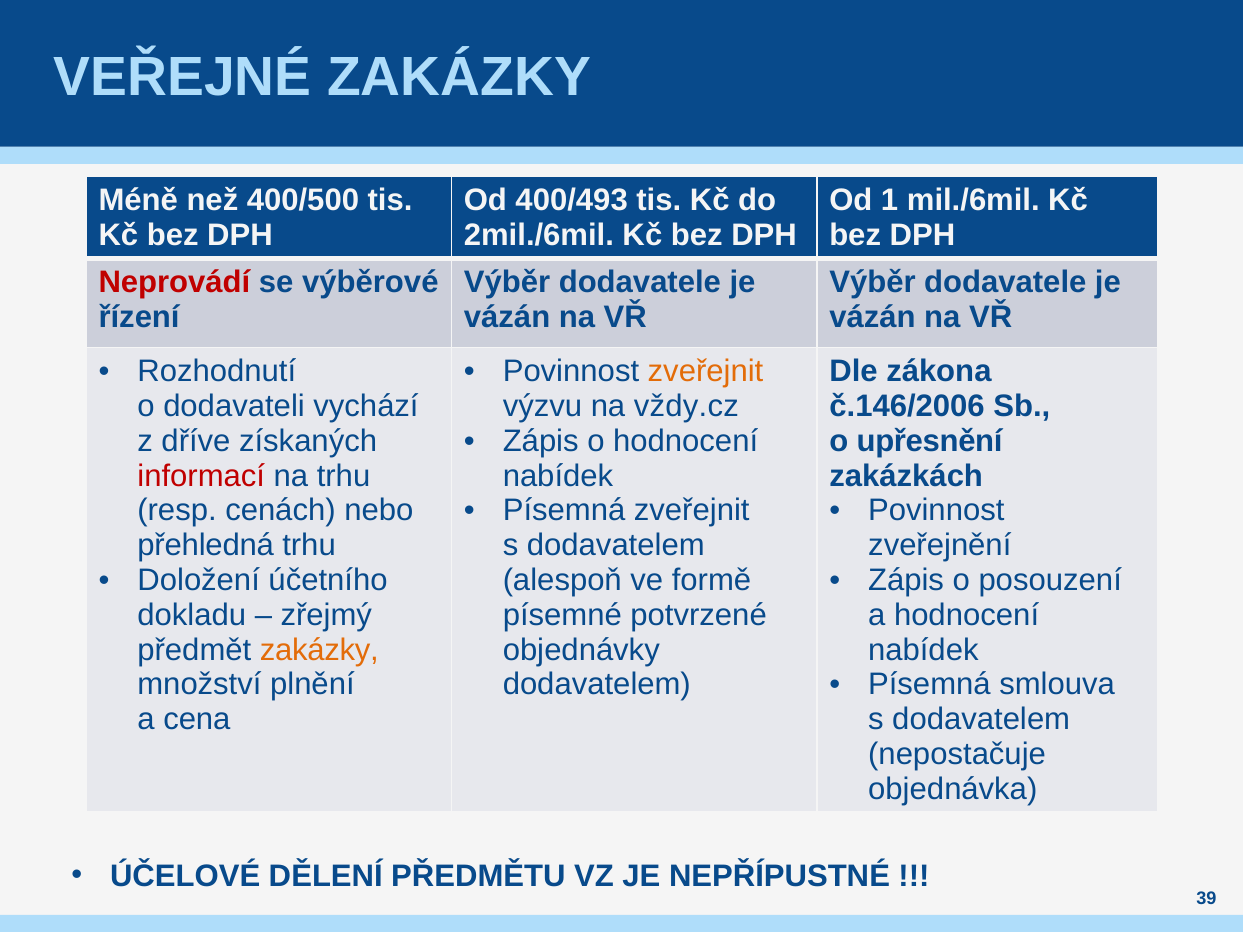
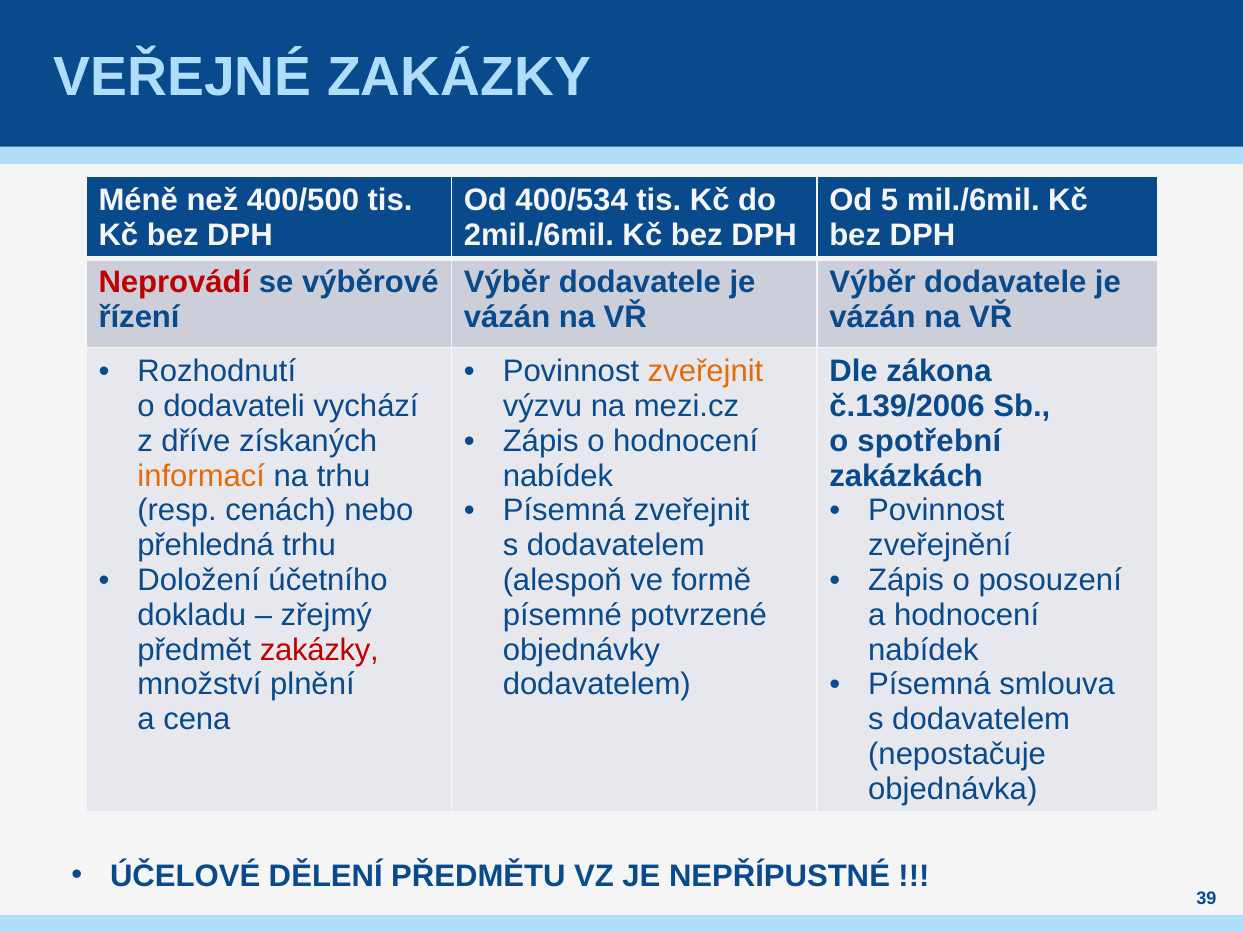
400/493: 400/493 -> 400/534
1: 1 -> 5
vždy.cz: vždy.cz -> mezi.cz
č.146/2006: č.146/2006 -> č.139/2006
upřesnění: upřesnění -> spotřební
informací colour: red -> orange
zakázky at (319, 650) colour: orange -> red
